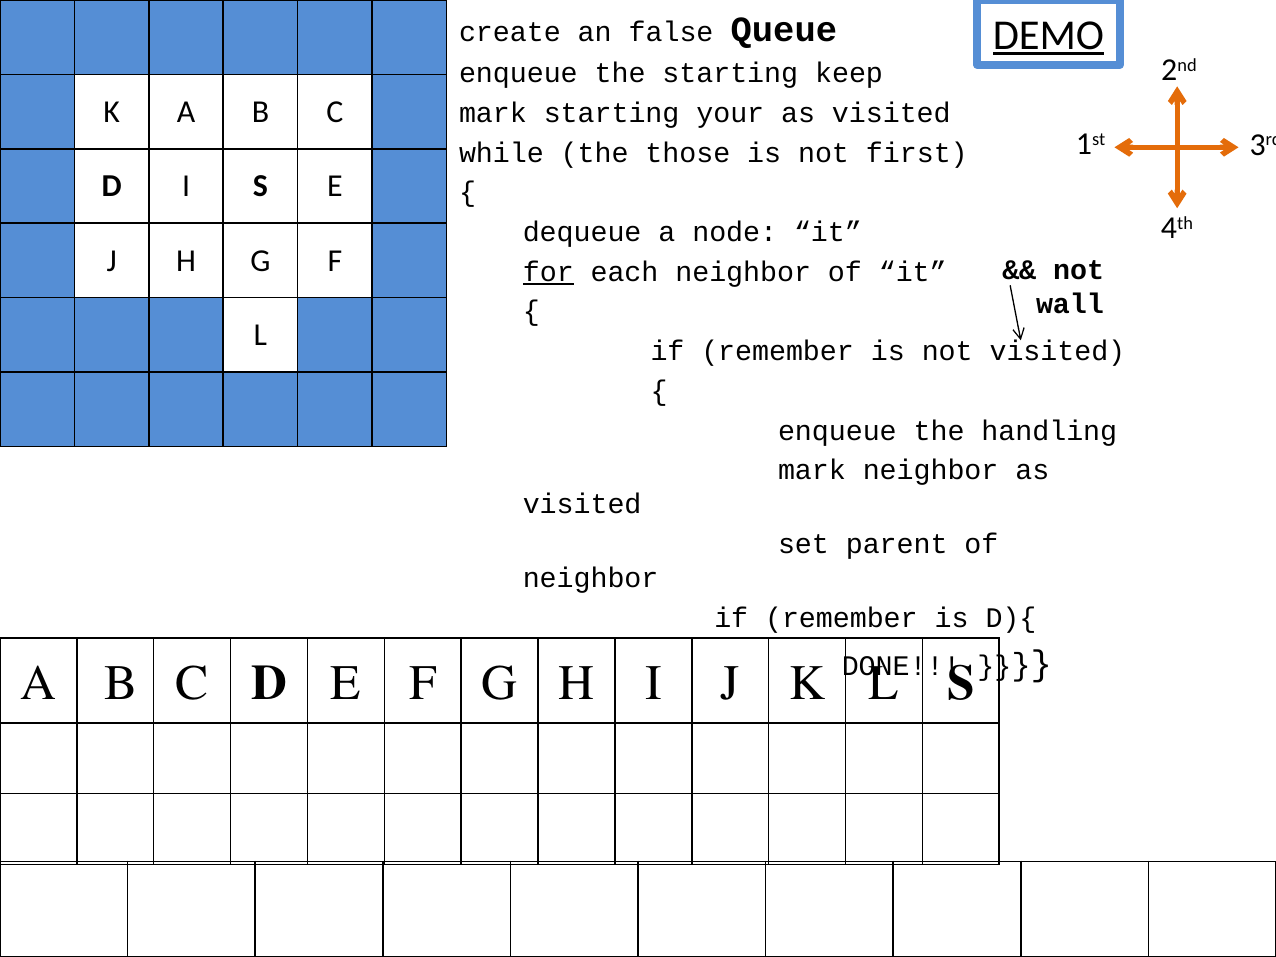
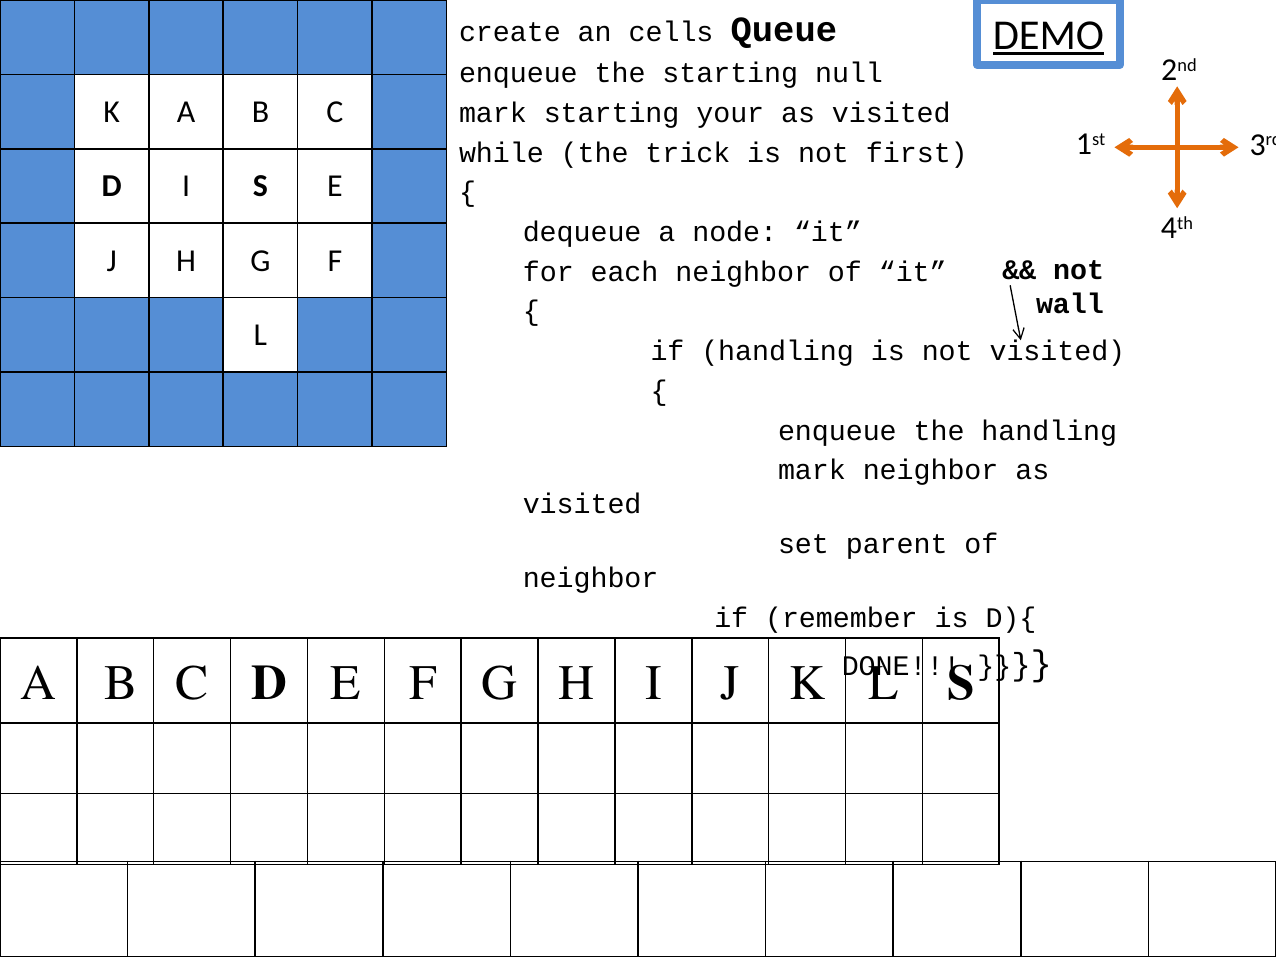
false: false -> cells
keep: keep -> null
those: those -> trick
for underline: present -> none
remember at (778, 351): remember -> handling
